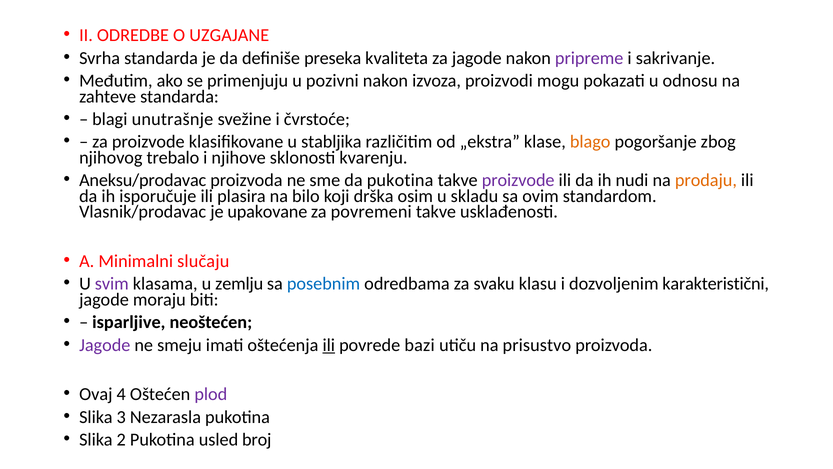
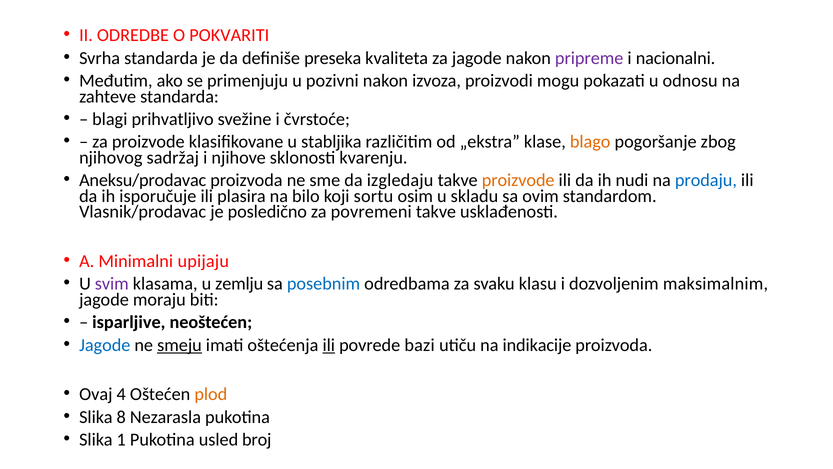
UZGAJANE: UZGAJANE -> POKVARITI
sakrivanje: sakrivanje -> nacionalni
unutrašnje: unutrašnje -> prihvatljivo
trebalo: trebalo -> sadržaj
da pukotina: pukotina -> izgledaju
proizvode at (518, 180) colour: purple -> orange
prodaju colour: orange -> blue
drška: drška -> sortu
upakovane: upakovane -> posledično
slučaju: slučaju -> upijaju
karakteristični: karakteristični -> maksimalnim
Jagode at (105, 345) colour: purple -> blue
smeju underline: none -> present
prisustvo: prisustvo -> indikacije
plod colour: purple -> orange
3: 3 -> 8
2: 2 -> 1
